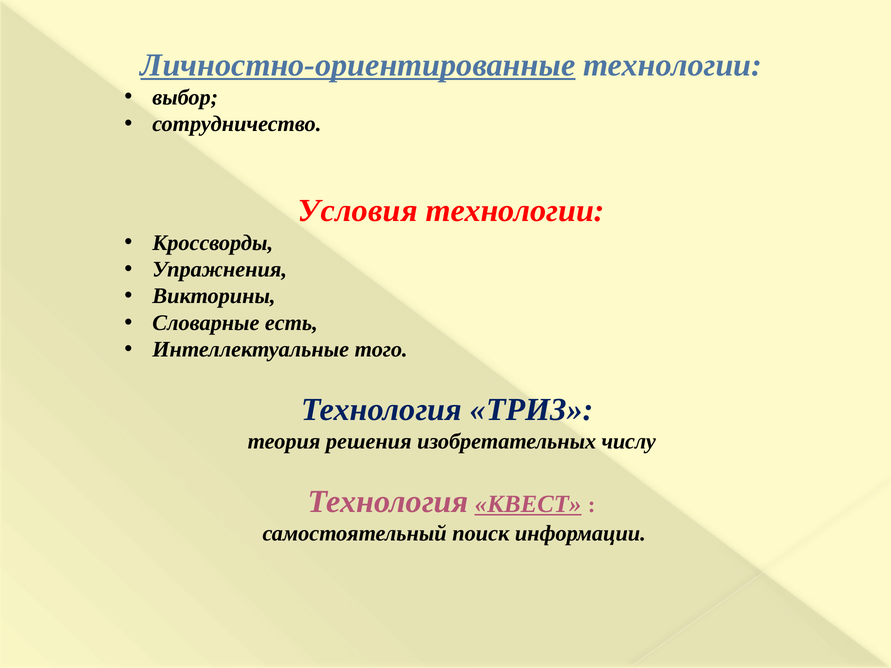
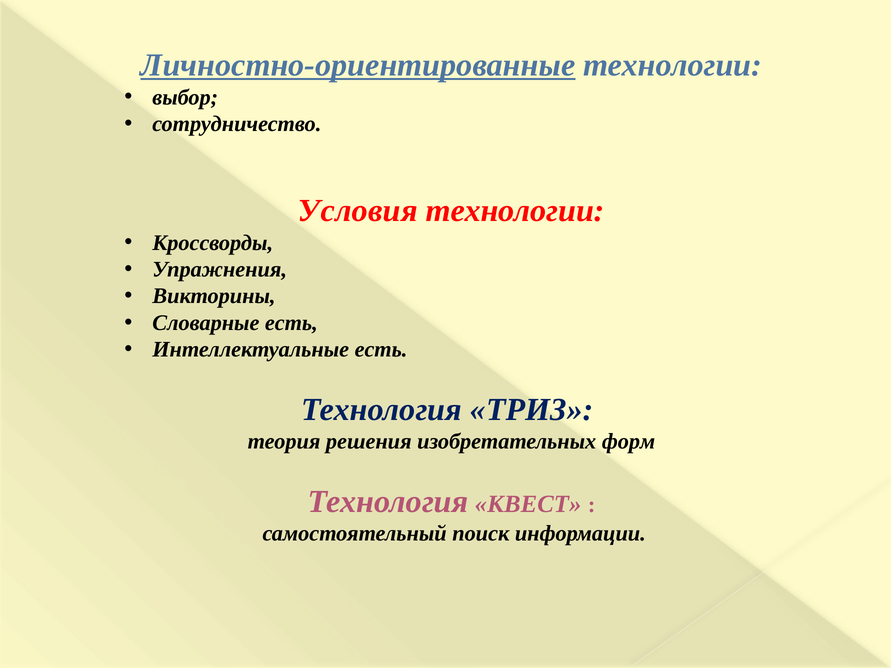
Интеллектуальные того: того -> есть
числу: числу -> форм
КВЕСТ underline: present -> none
